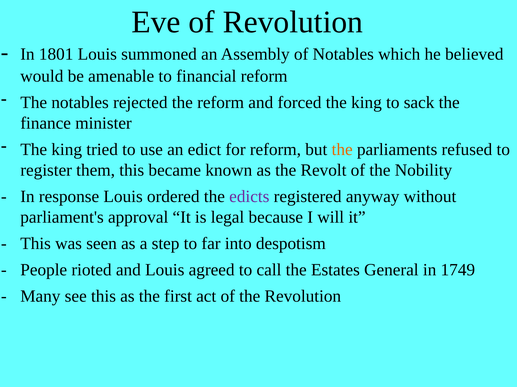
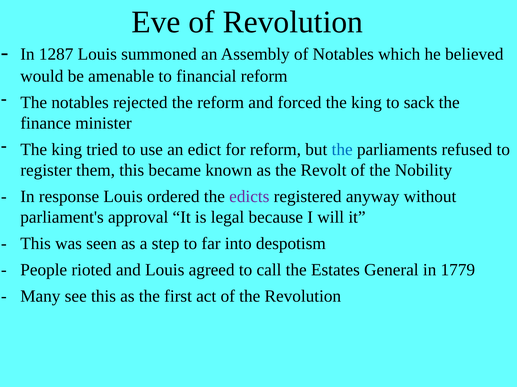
1801: 1801 -> 1287
the at (342, 150) colour: orange -> blue
1749: 1749 -> 1779
